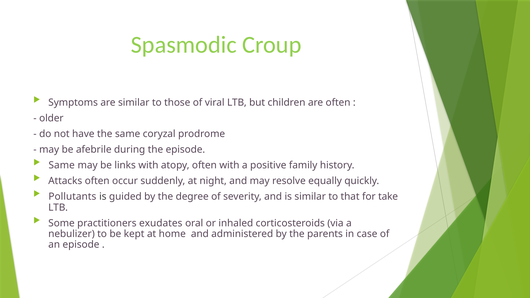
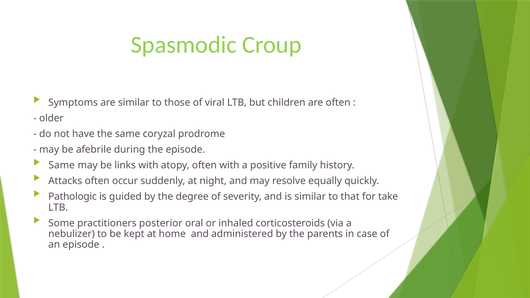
Pollutants: Pollutants -> Pathologic
exudates: exudates -> posterior
